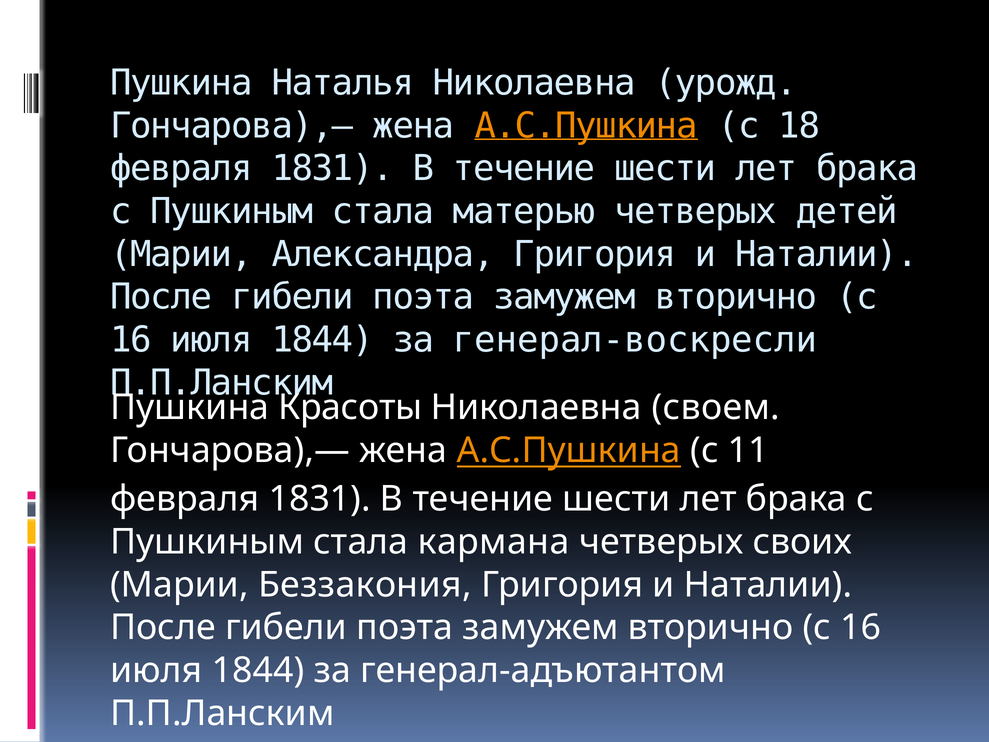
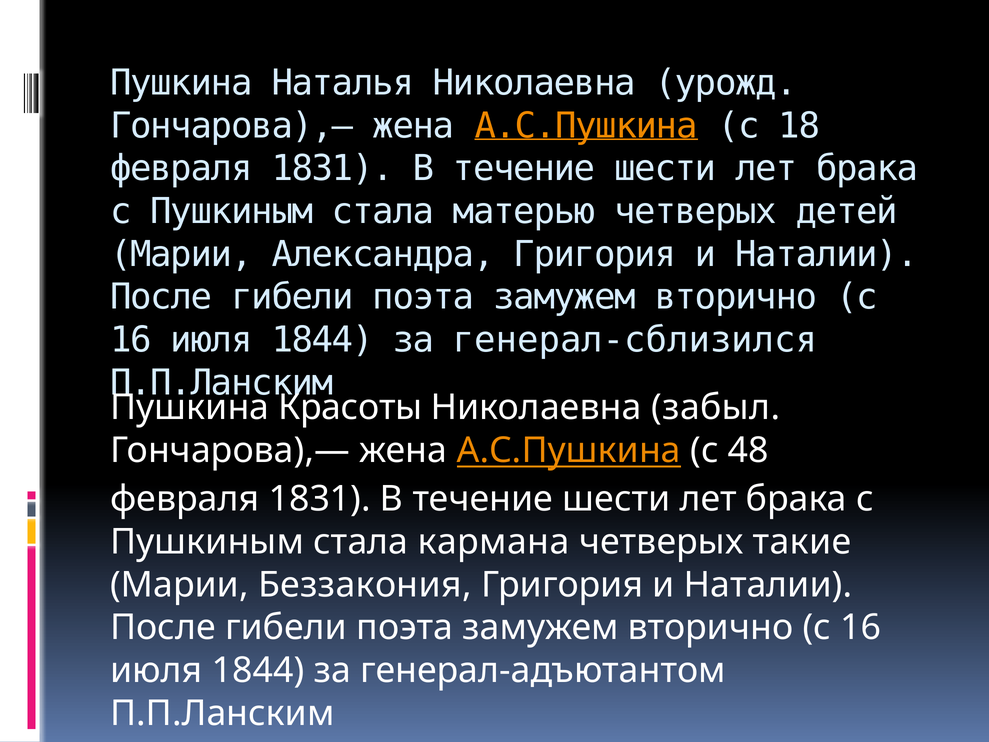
генерал-воскресли: генерал-воскресли -> генерал-сблизился
своем: своем -> забыл
11: 11 -> 48
своих: своих -> такие
